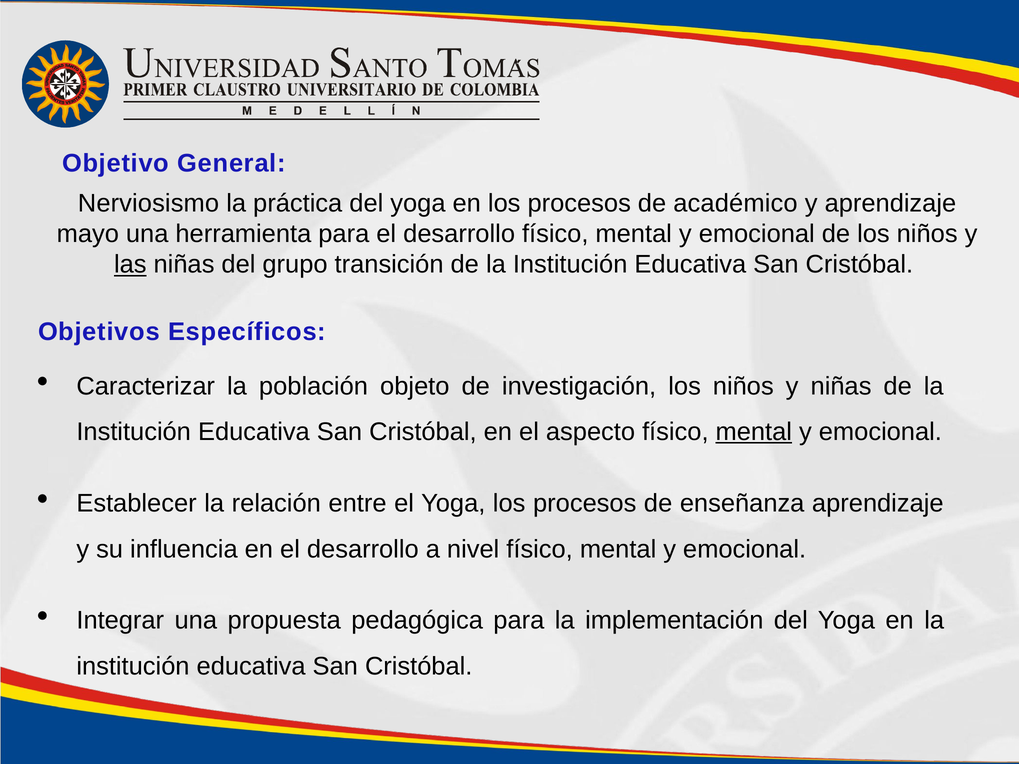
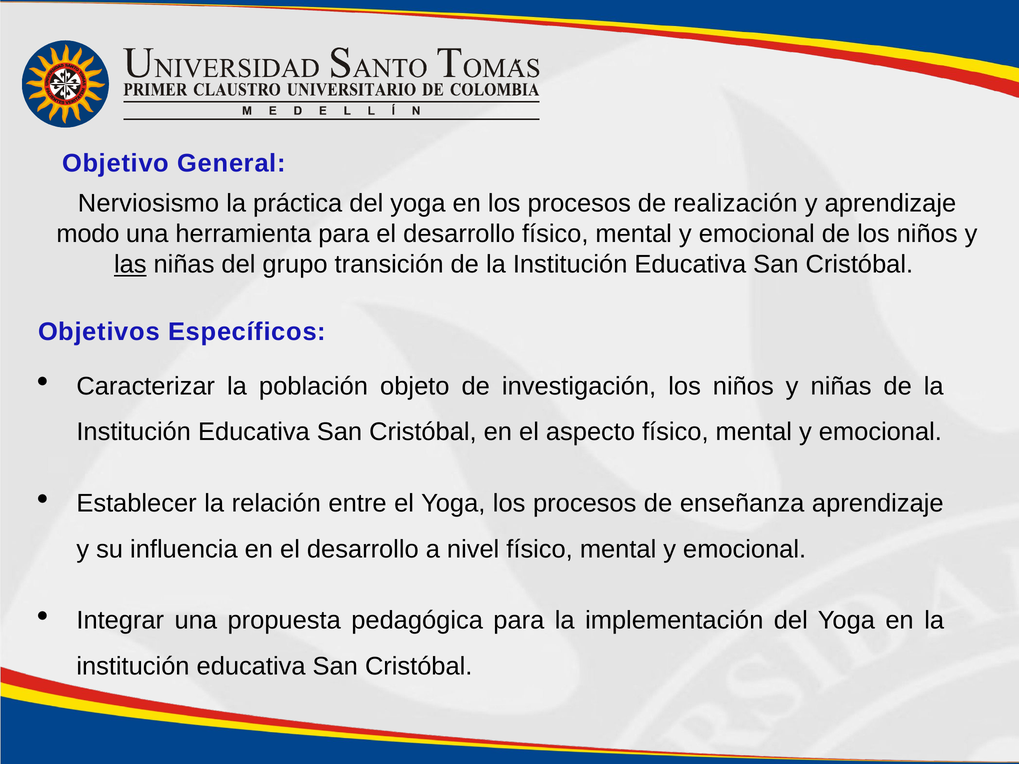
académico: académico -> realización
mayo: mayo -> modo
mental at (754, 432) underline: present -> none
